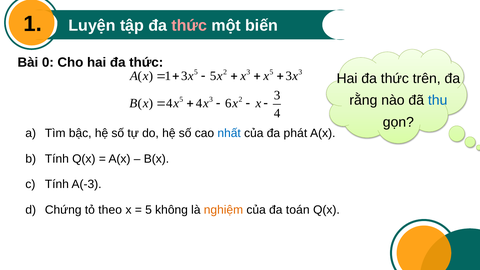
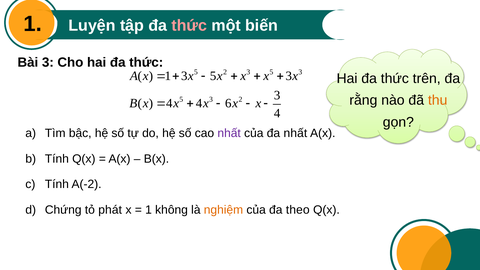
Bài 0: 0 -> 3
thu colour: blue -> orange
nhất at (229, 133) colour: blue -> purple
đa phát: phát -> nhất
A(-3: A(-3 -> A(-2
theo: theo -> phát
5 at (149, 210): 5 -> 1
toán: toán -> theo
